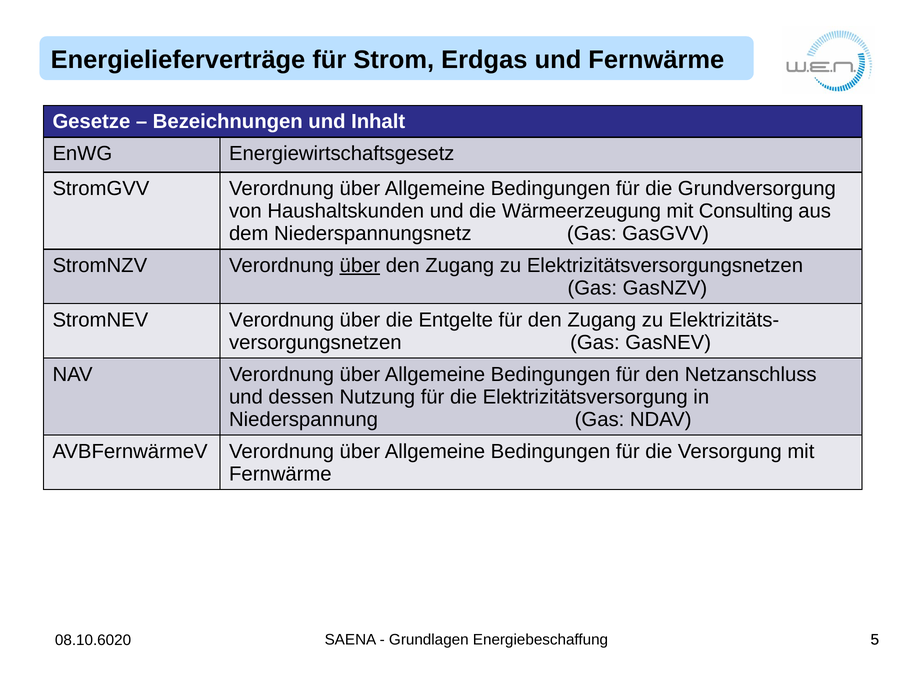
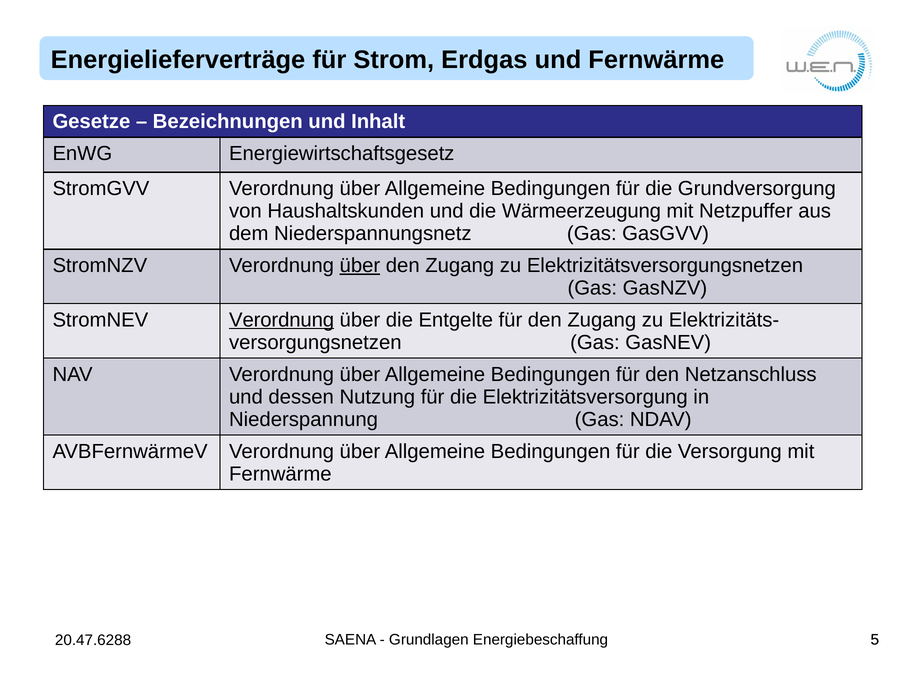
Consulting: Consulting -> Netzpuffer
Verordnung at (282, 320) underline: none -> present
08.10.6020: 08.10.6020 -> 20.47.6288
